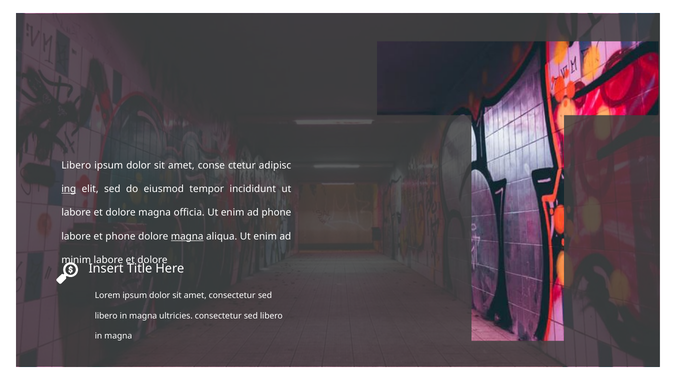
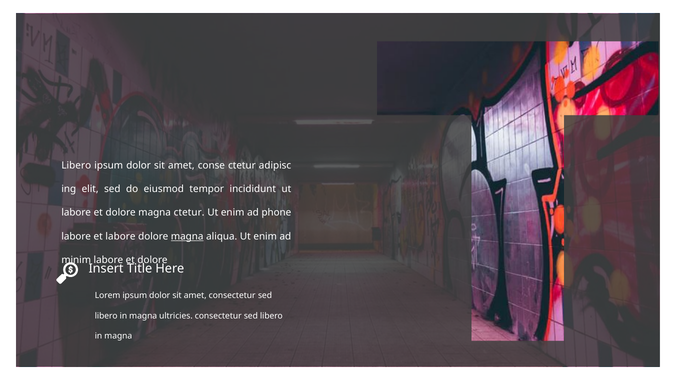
ing underline: present -> none
magna officia: officia -> ctetur
et phone: phone -> labore
